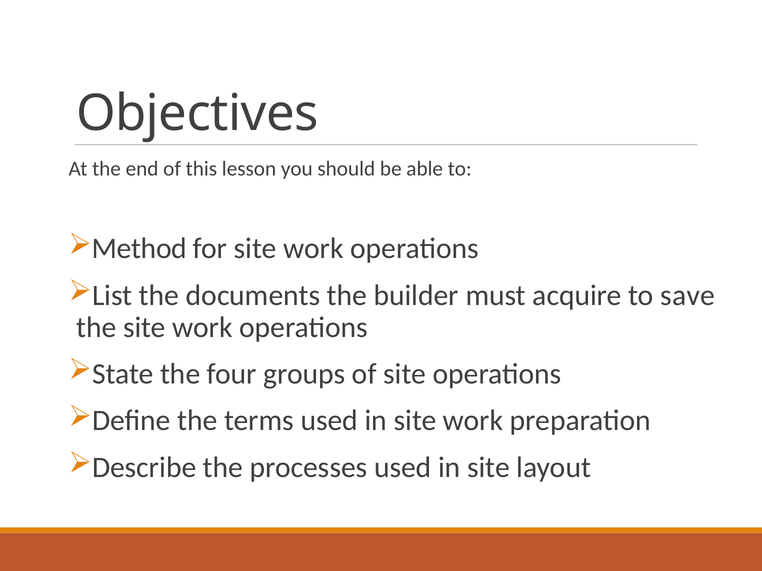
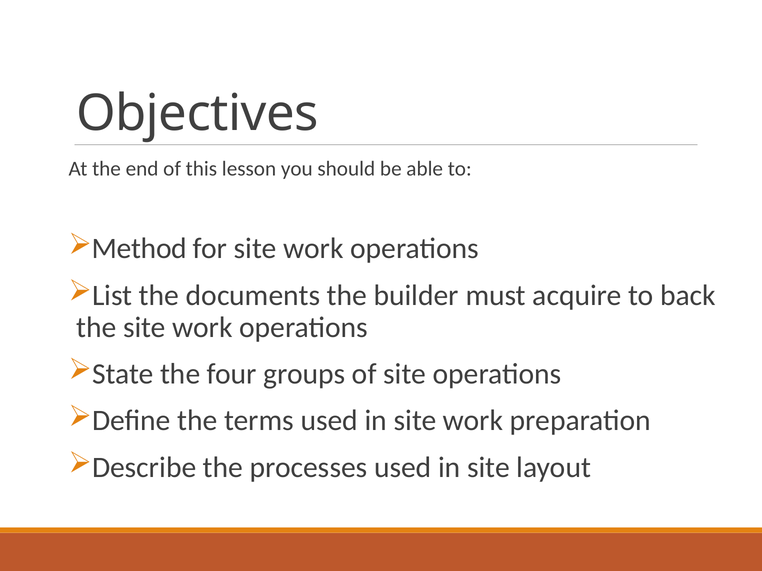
save: save -> back
